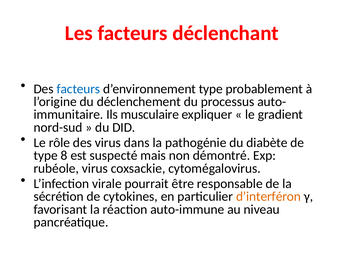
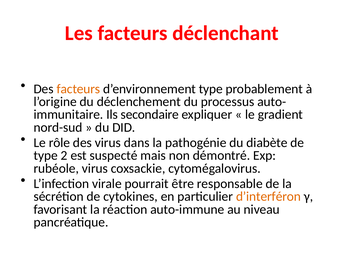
facteurs at (78, 89) colour: blue -> orange
musculaire: musculaire -> secondaire
8: 8 -> 2
